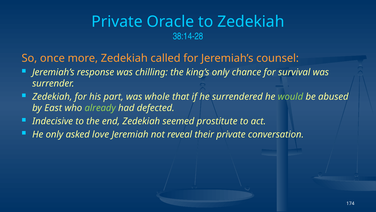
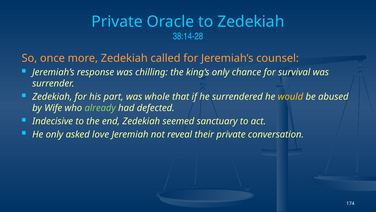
would colour: light green -> yellow
East: East -> Wife
prostitute: prostitute -> sanctuary
